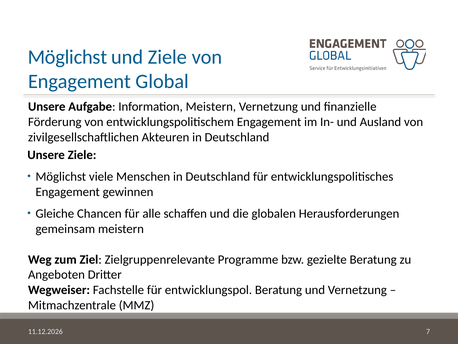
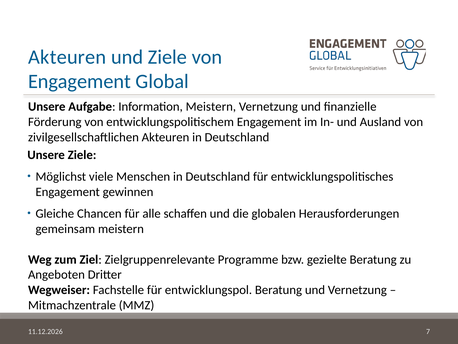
Möglichst at (67, 57): Möglichst -> Akteuren
